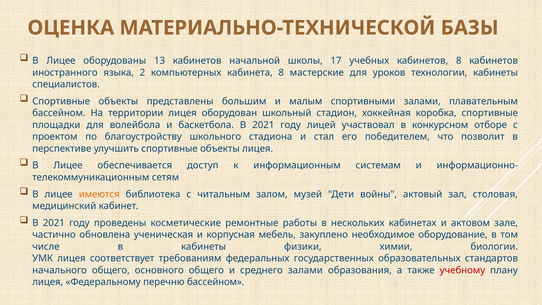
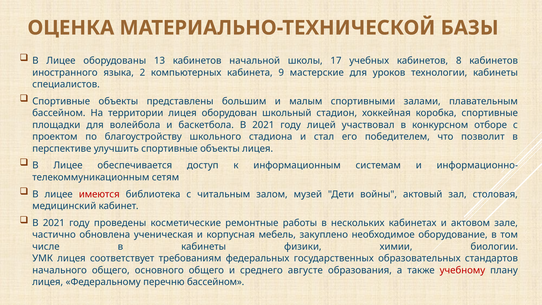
кабинета 8: 8 -> 9
имеются colour: orange -> red
среднего залами: залами -> августе
